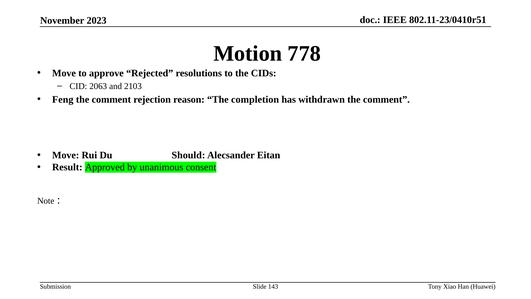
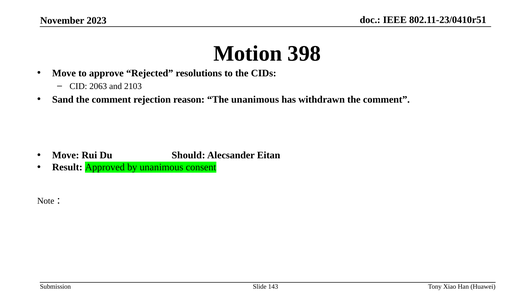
778: 778 -> 398
Feng: Feng -> Sand
The completion: completion -> unanimous
